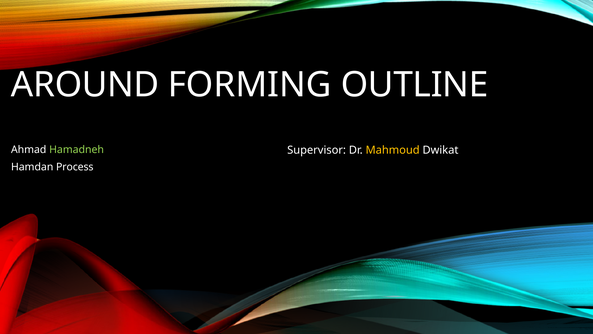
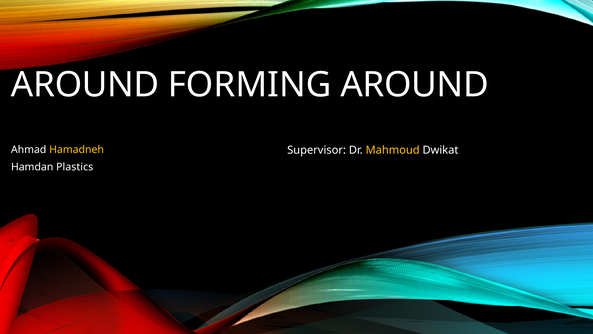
FORMING OUTLINE: OUTLINE -> AROUND
Hamadneh colour: light green -> yellow
Process: Process -> Plastics
